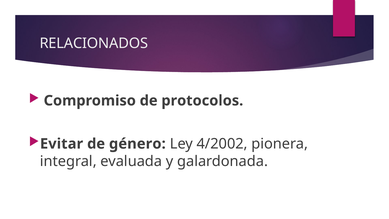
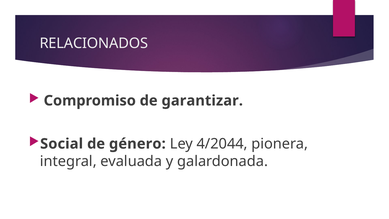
protocolos: protocolos -> garantizar
Evitar: Evitar -> Social
4/2002: 4/2002 -> 4/2044
